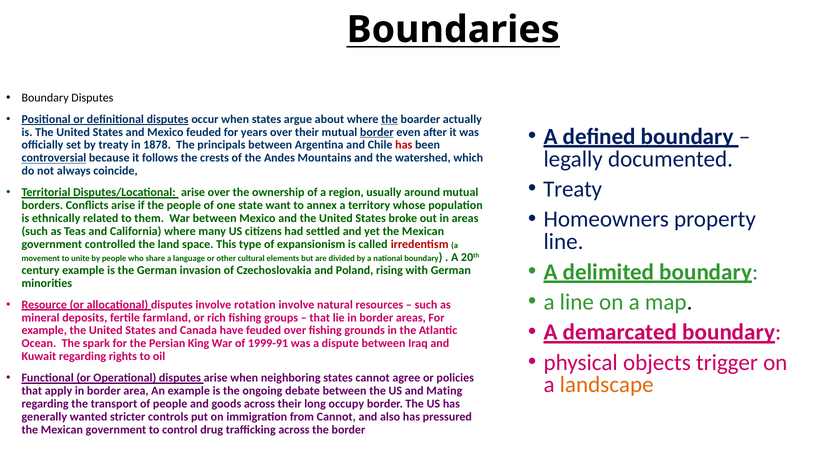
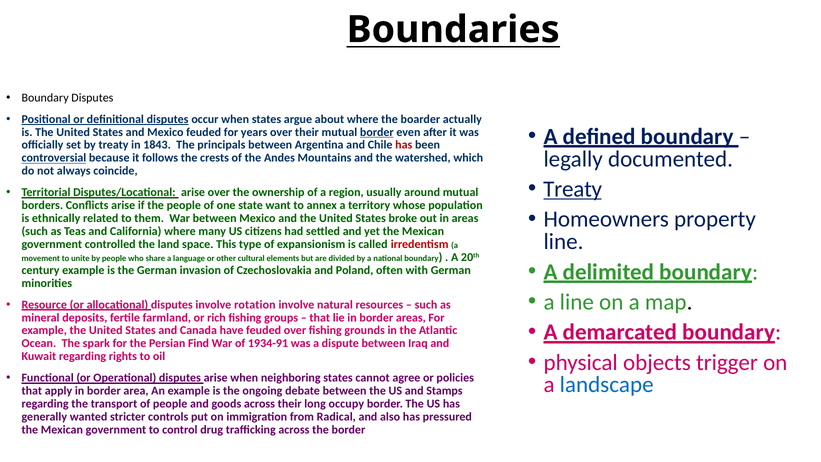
the at (389, 119) underline: present -> none
1878: 1878 -> 1843
Treaty at (573, 189) underline: none -> present
rising: rising -> often
King: King -> Find
1999-91: 1999-91 -> 1934-91
landscape colour: orange -> blue
Mating: Mating -> Stamps
from Cannot: Cannot -> Radical
